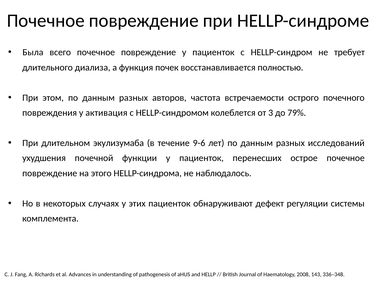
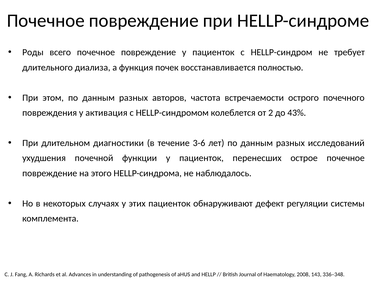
Была: Была -> Роды
3: 3 -> 2
79%: 79% -> 43%
экулизумаба: экулизумаба -> диагностики
9-6: 9-6 -> 3-6
